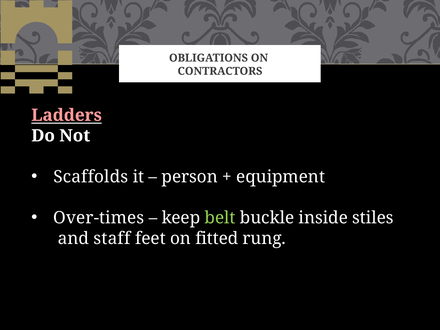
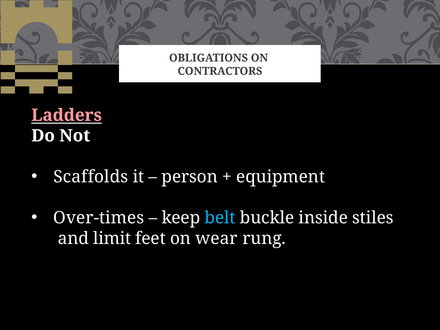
belt colour: light green -> light blue
staff: staff -> limit
fitted: fitted -> wear
